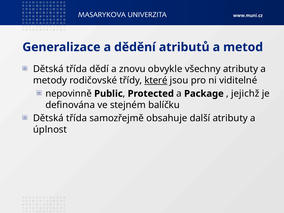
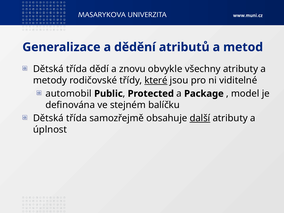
nepovinně: nepovinně -> automobil
jejichž: jejichž -> model
další underline: none -> present
